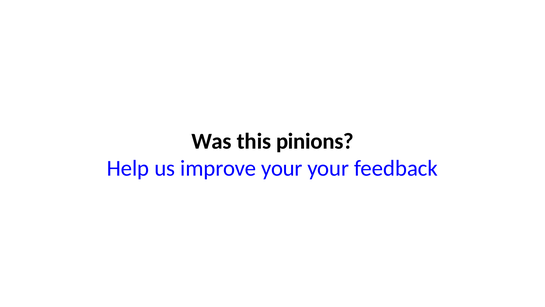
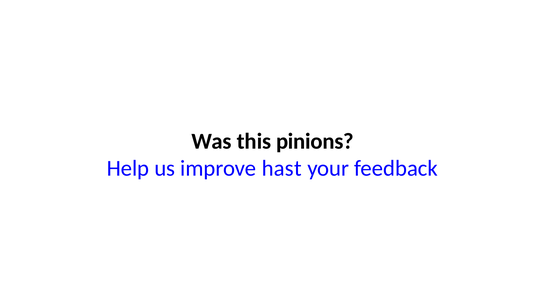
improve your: your -> hast
